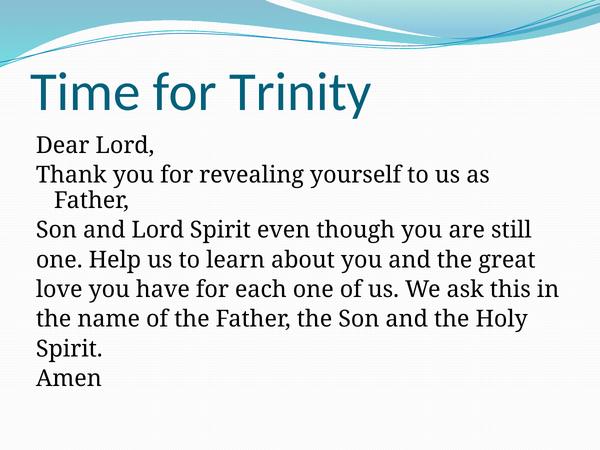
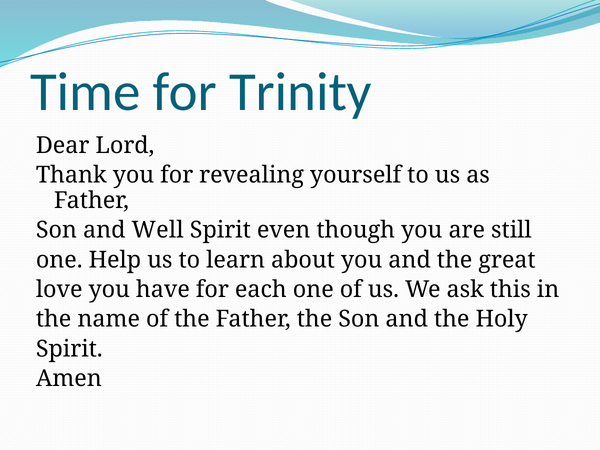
and Lord: Lord -> Well
